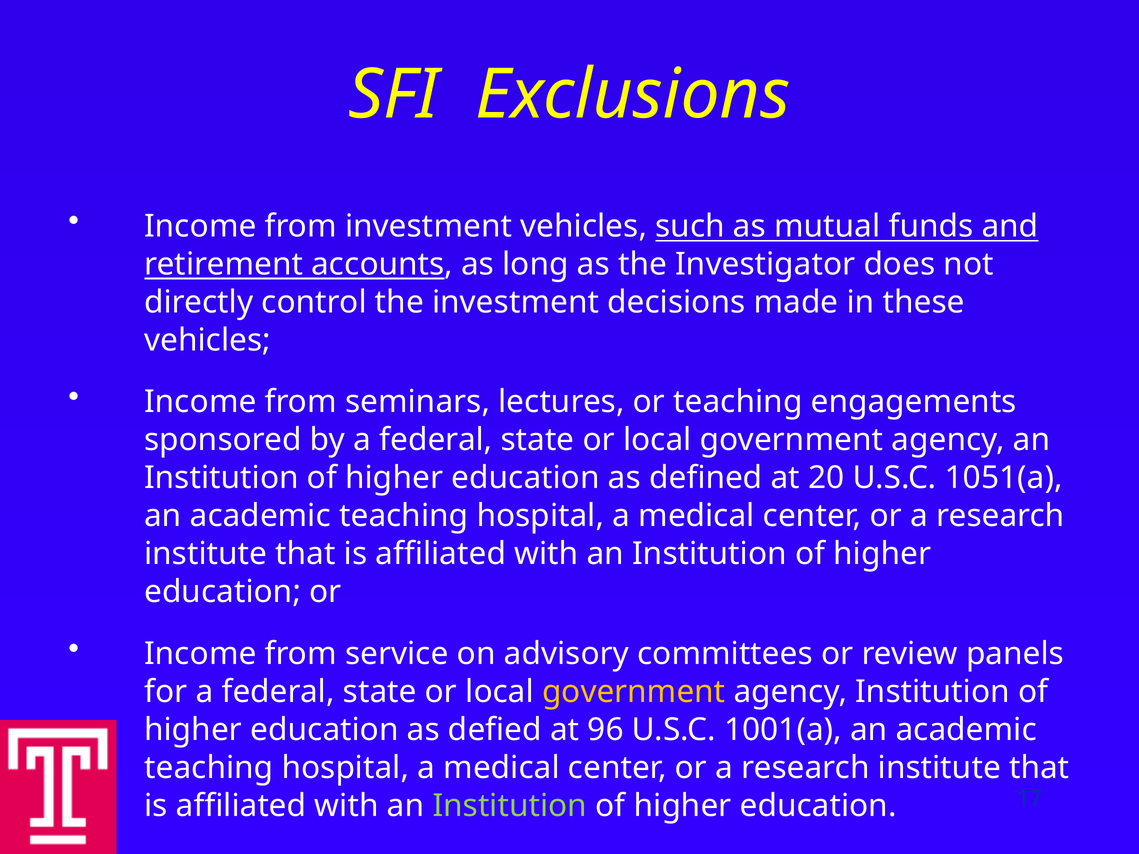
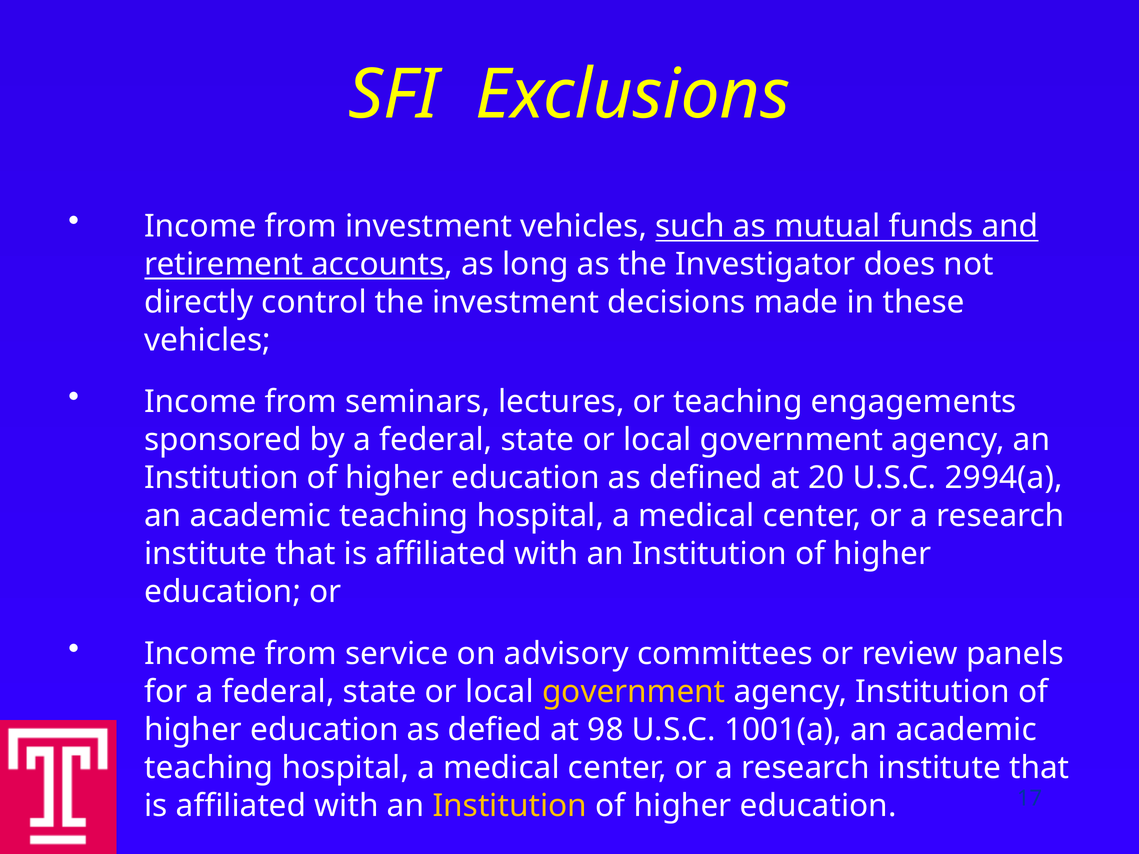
1051(a: 1051(a -> 2994(a
96: 96 -> 98
Institution at (510, 806) colour: light green -> yellow
